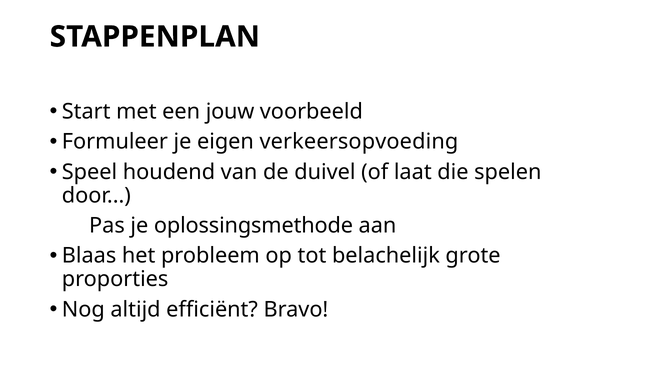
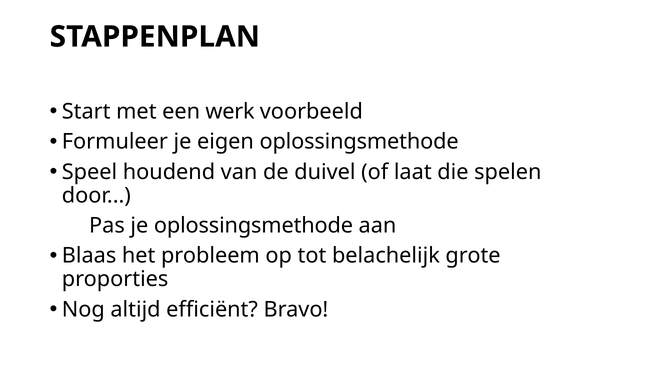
jouw: jouw -> werk
eigen verkeersopvoeding: verkeersopvoeding -> oplossingsmethode
